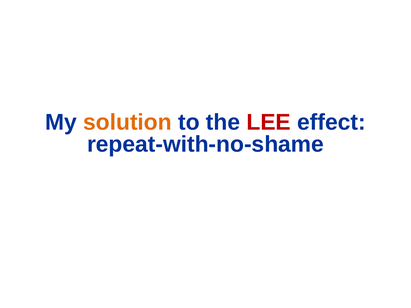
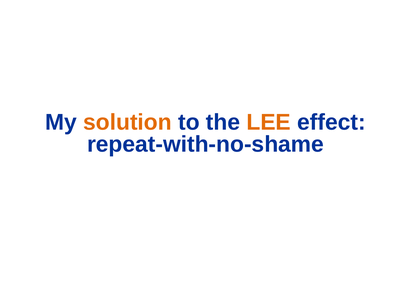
LEE colour: red -> orange
